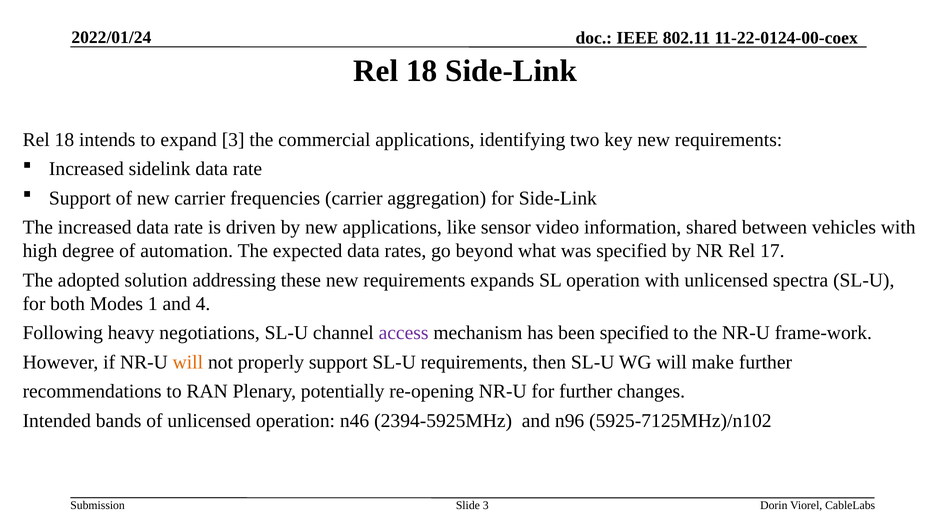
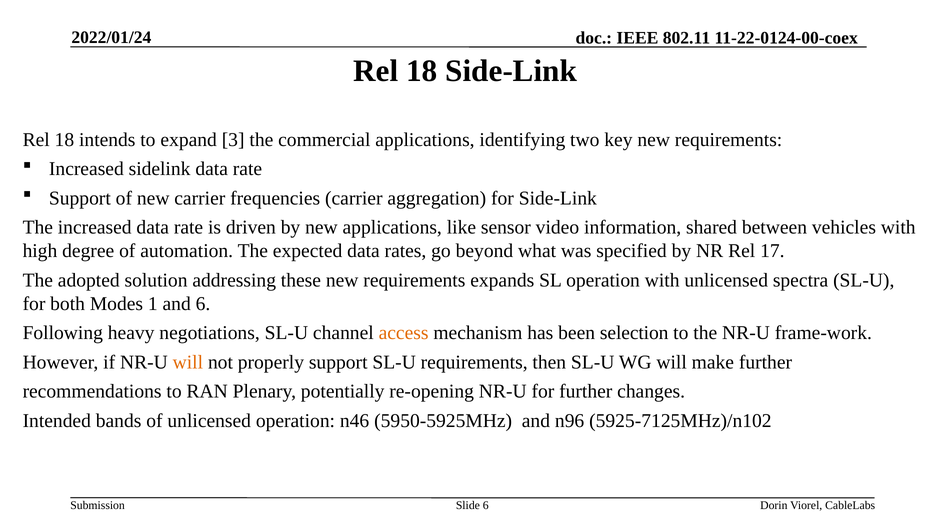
and 4: 4 -> 6
access colour: purple -> orange
been specified: specified -> selection
2394-5925MHz: 2394-5925MHz -> 5950-5925MHz
Slide 3: 3 -> 6
